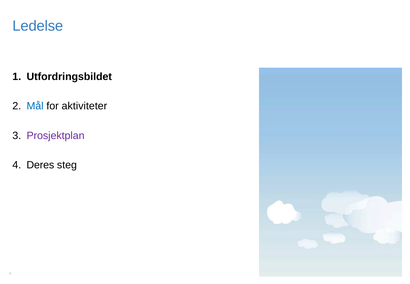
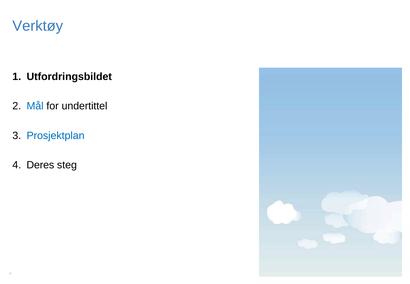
Ledelse: Ledelse -> Verktøy
aktiviteter: aktiviteter -> undertittel
Prosjektplan colour: purple -> blue
